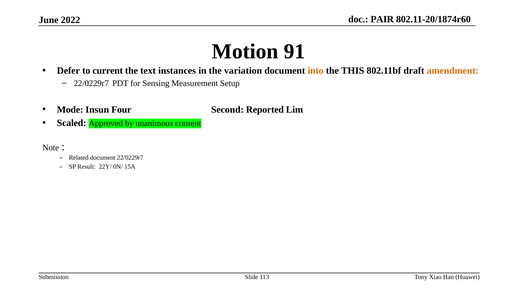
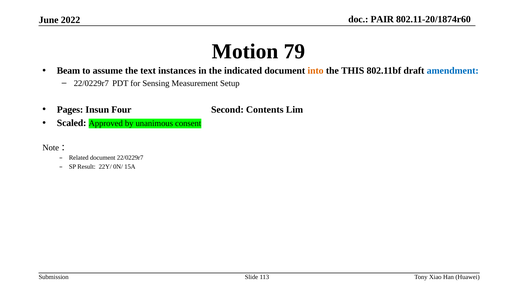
91: 91 -> 79
Defer: Defer -> Beam
current: current -> assume
variation: variation -> indicated
amendment colour: orange -> blue
Mode: Mode -> Pages
Reported: Reported -> Contents
